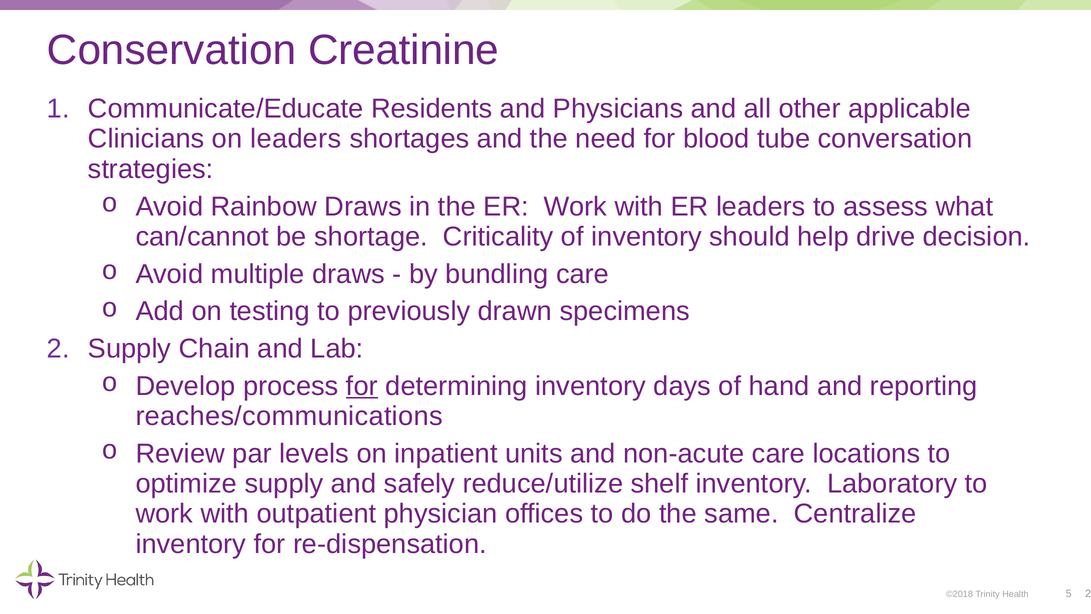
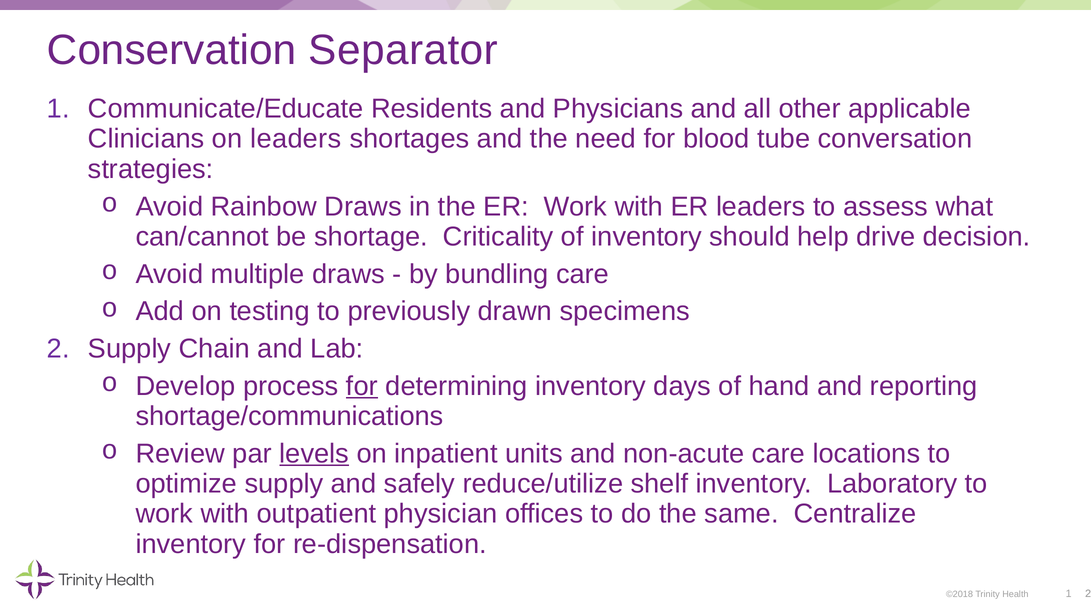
Creatinine: Creatinine -> Separator
reaches/communications: reaches/communications -> shortage/communications
levels underline: none -> present
Health 5: 5 -> 1
